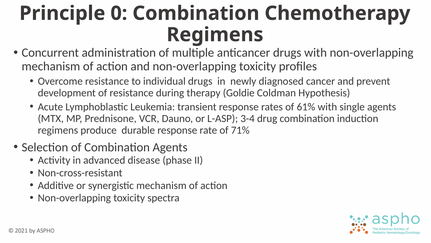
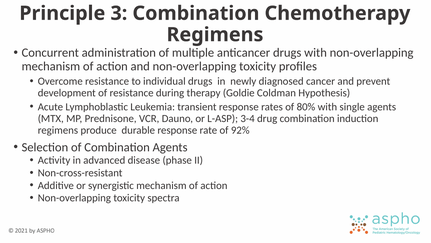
0: 0 -> 3
61%: 61% -> 80%
71%: 71% -> 92%
